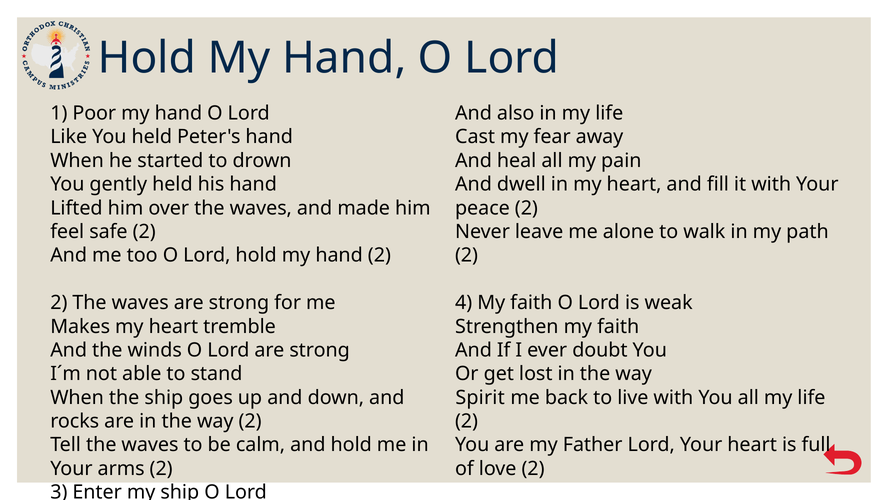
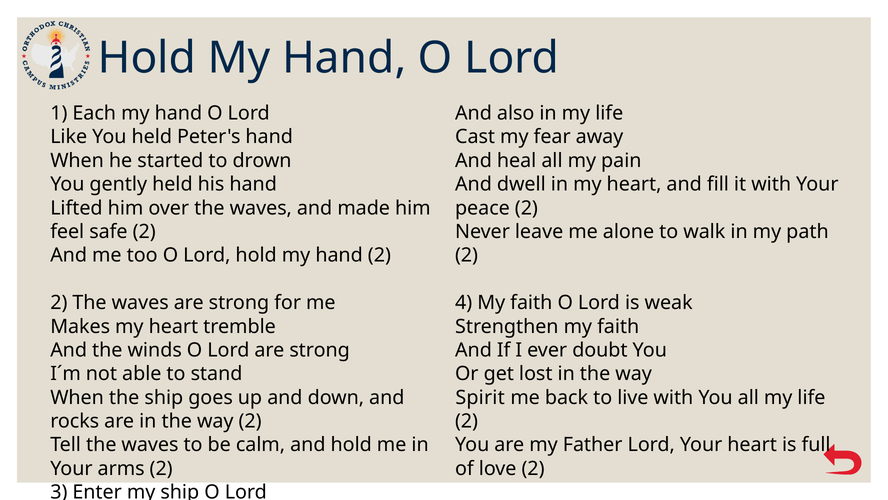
Poor: Poor -> Each
